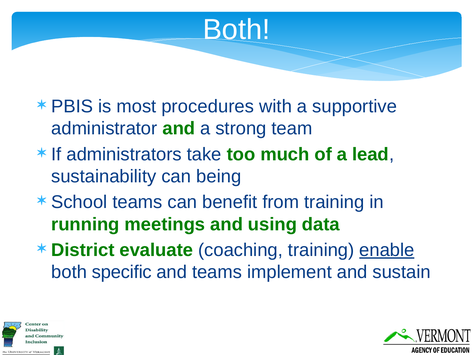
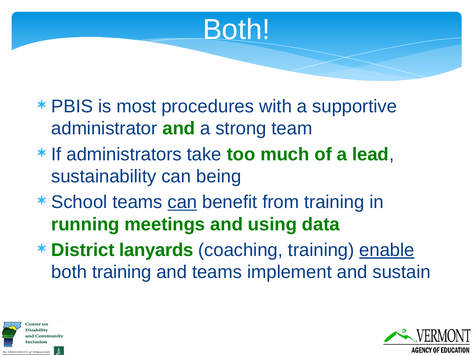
can at (182, 202) underline: none -> present
evaluate: evaluate -> lanyards
both specific: specific -> training
